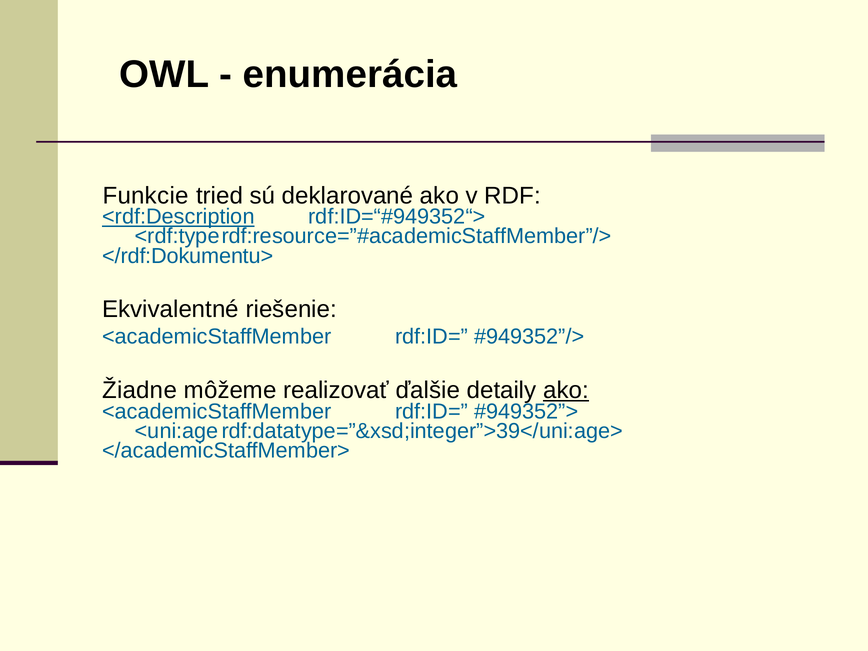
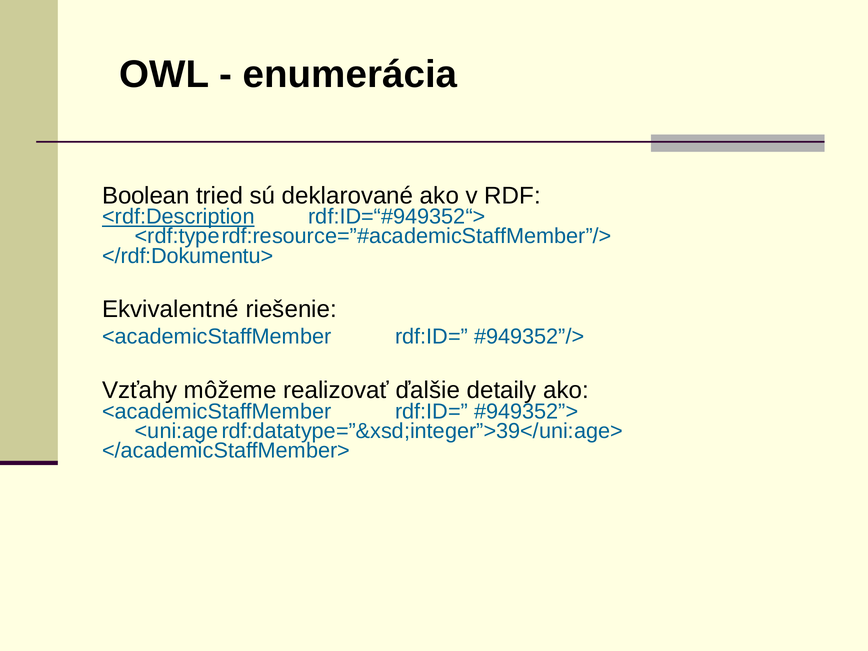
Funkcie: Funkcie -> Boolean
Žiadne: Žiadne -> Vzťahy
ako at (566, 390) underline: present -> none
